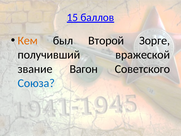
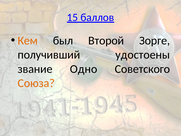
вражеской: вражеской -> удостоены
Вагон: Вагон -> Одно
Союза colour: blue -> orange
